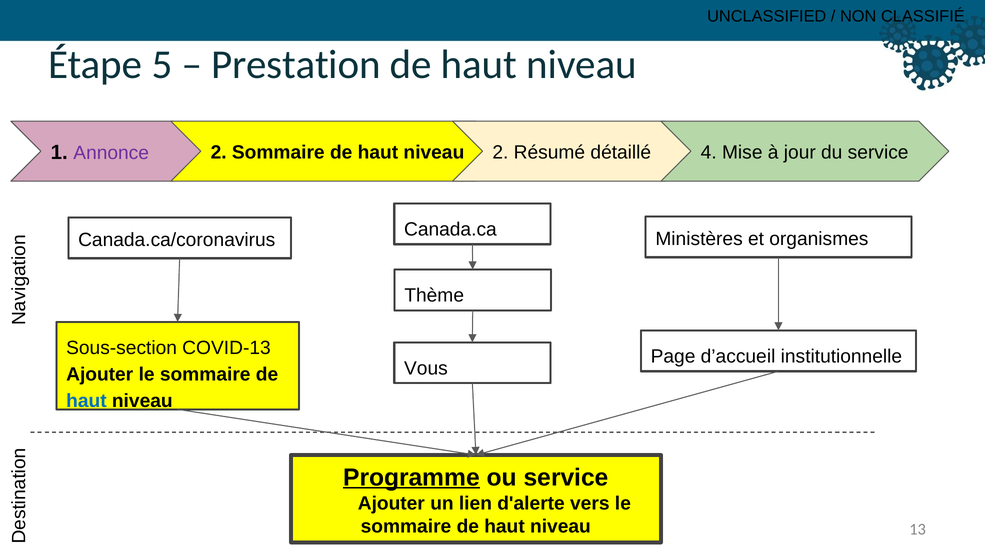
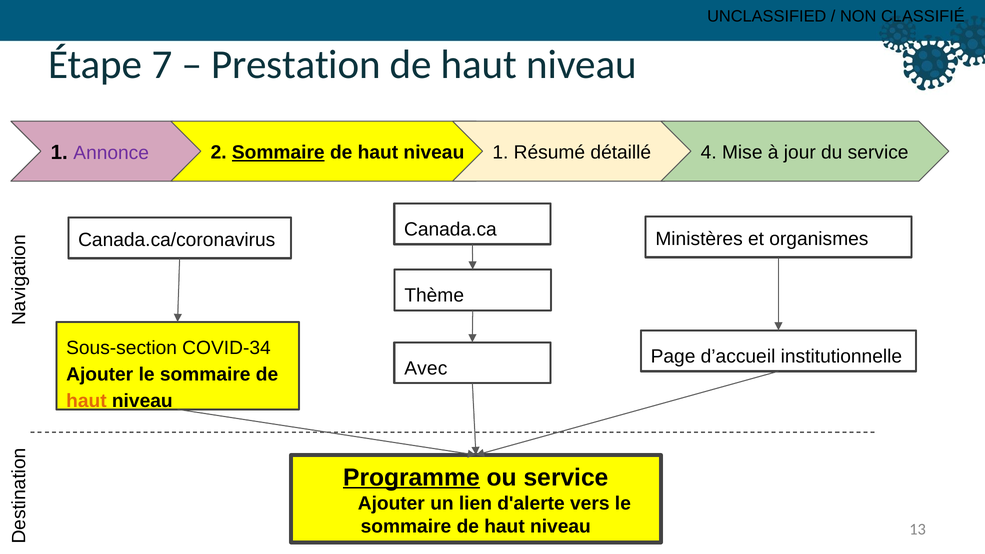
5: 5 -> 7
Sommaire at (278, 153) underline: none -> present
2 at (500, 153): 2 -> 1
COVID-13: COVID-13 -> COVID-34
Vous: Vous -> Avec
haut at (86, 401) colour: blue -> orange
